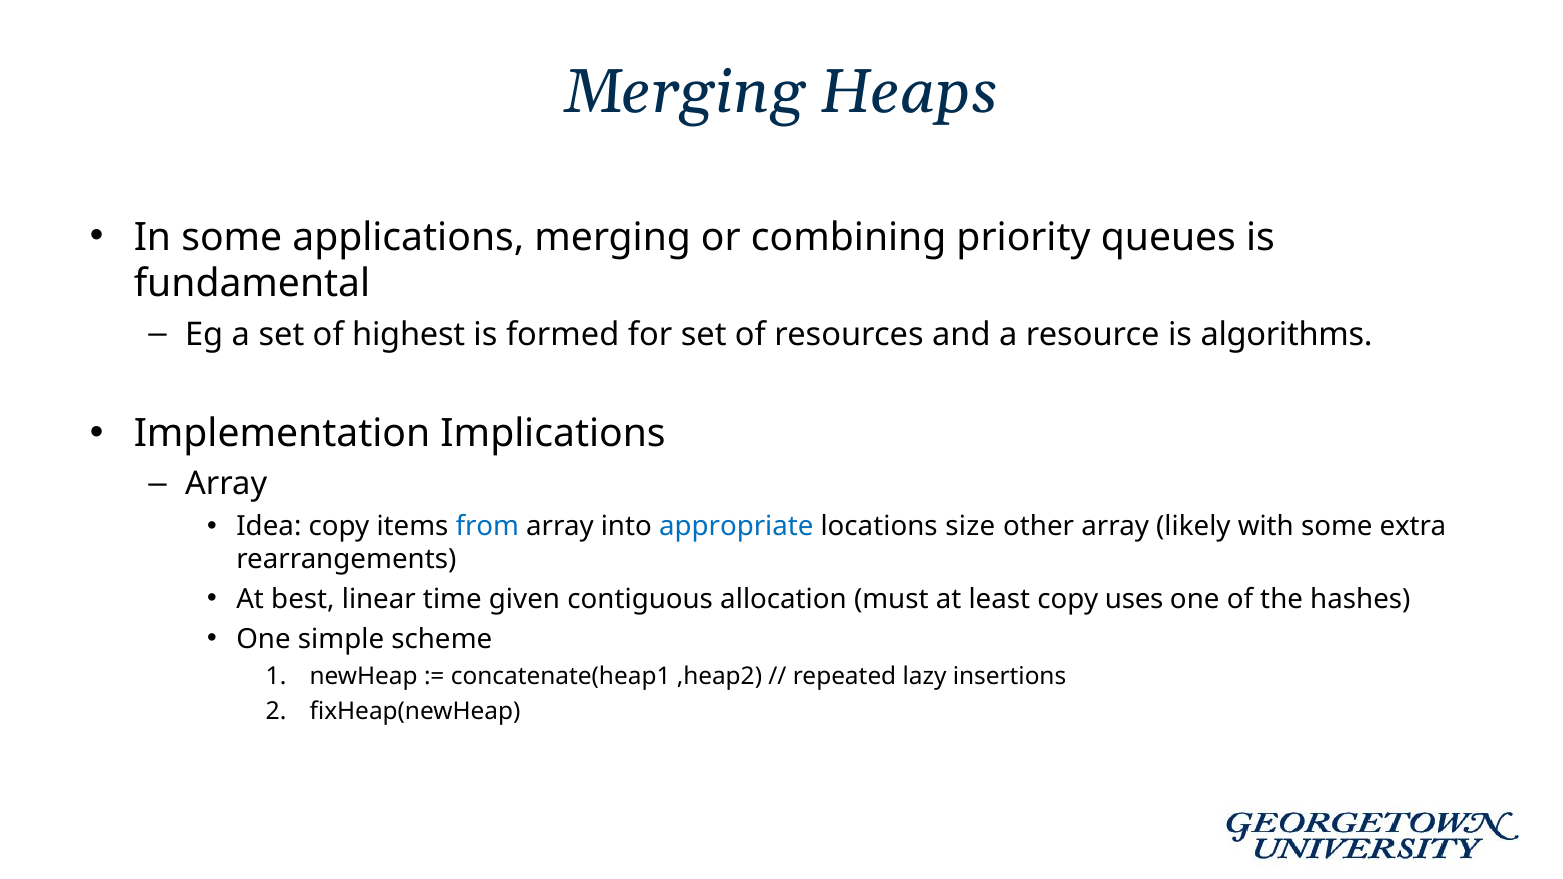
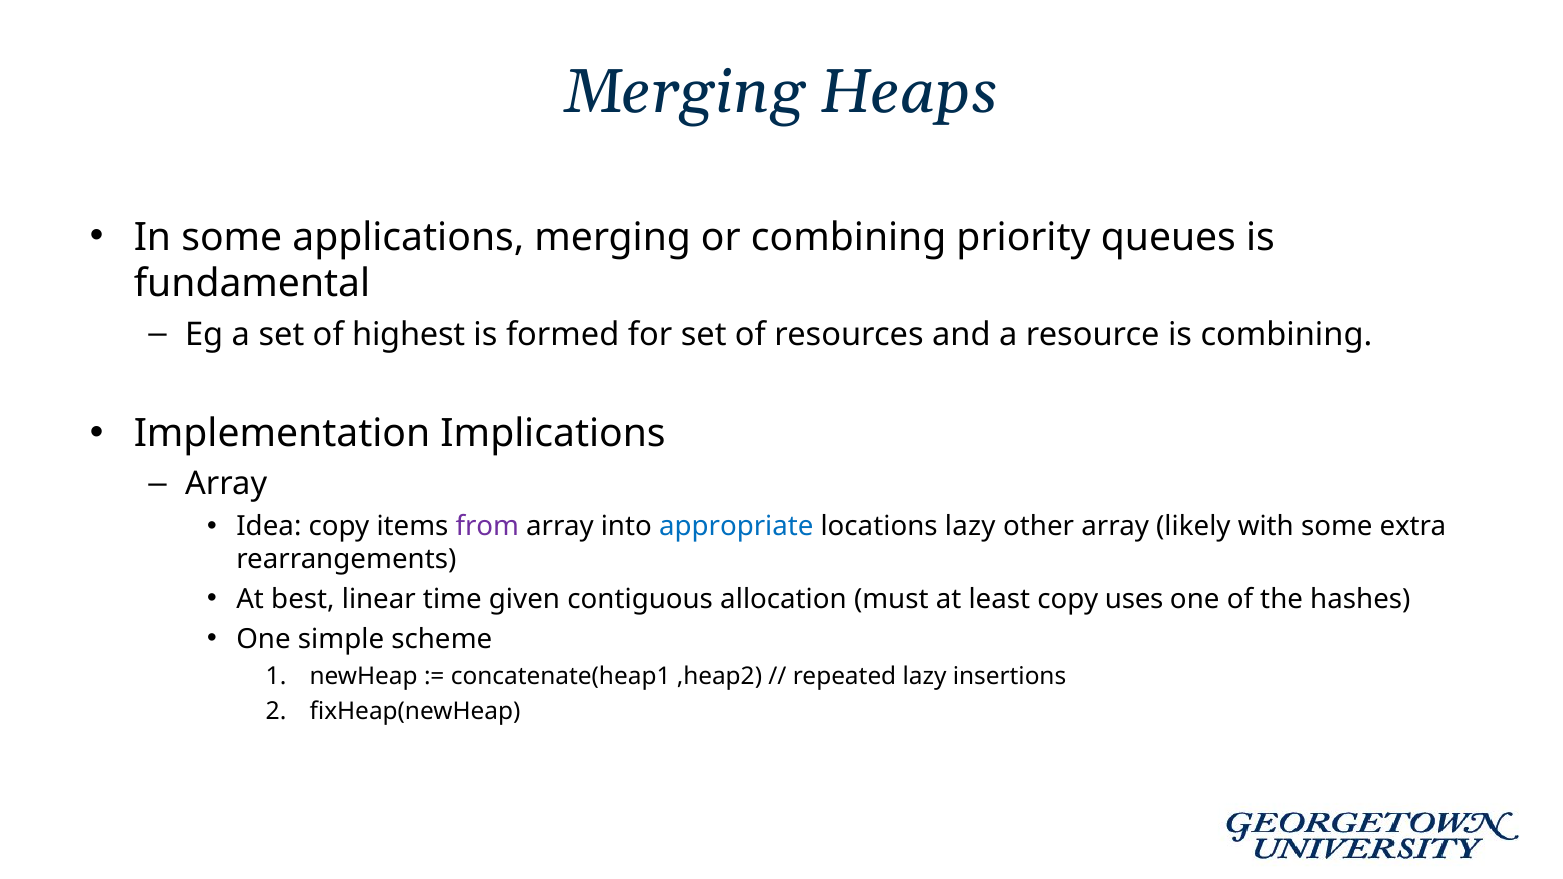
is algorithms: algorithms -> combining
from colour: blue -> purple
locations size: size -> lazy
